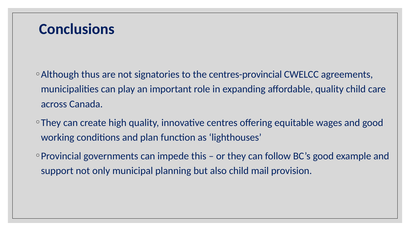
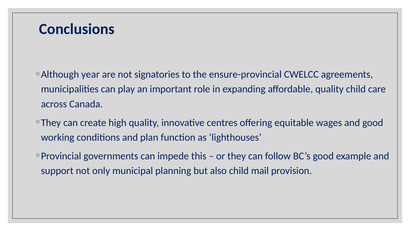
thus: thus -> year
centres-provincial: centres-provincial -> ensure-provincial
